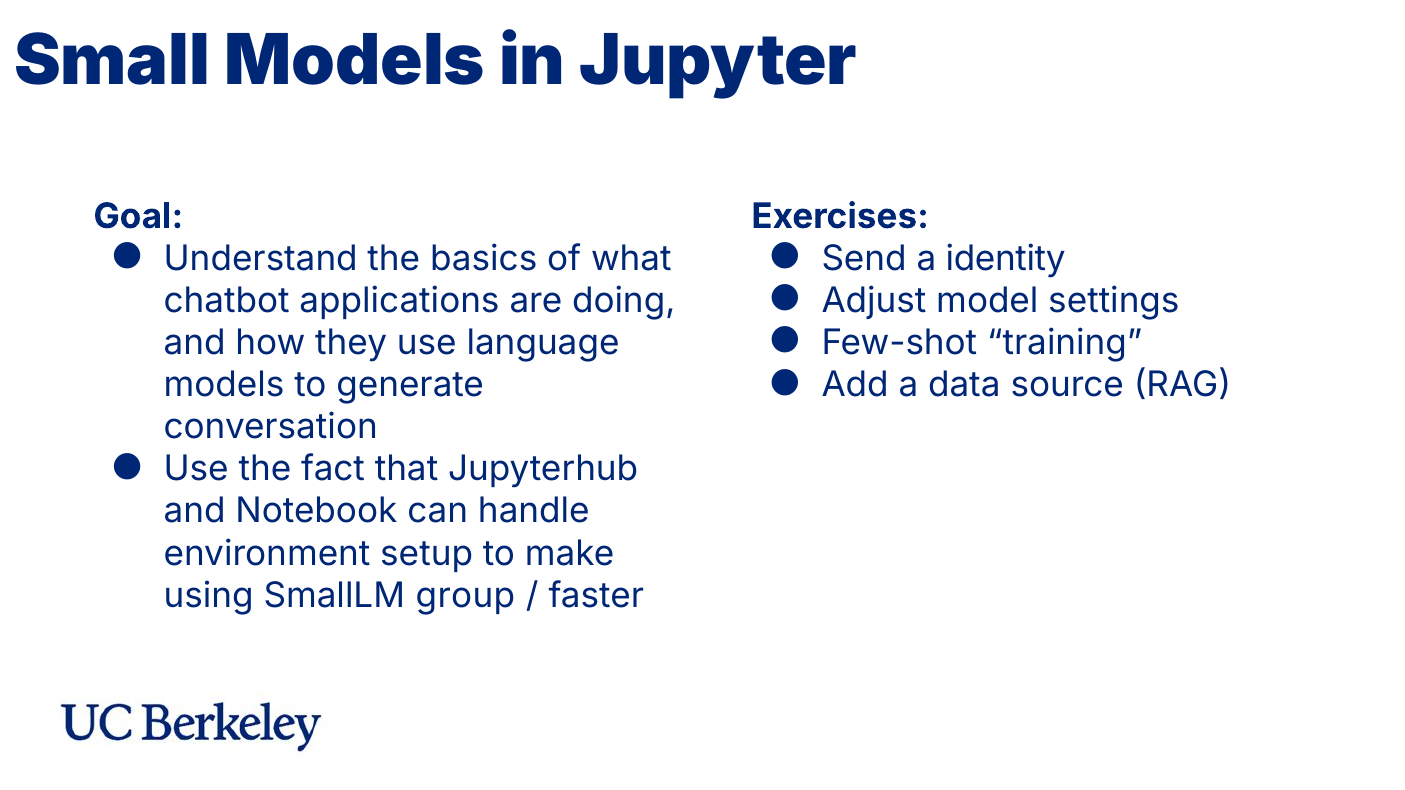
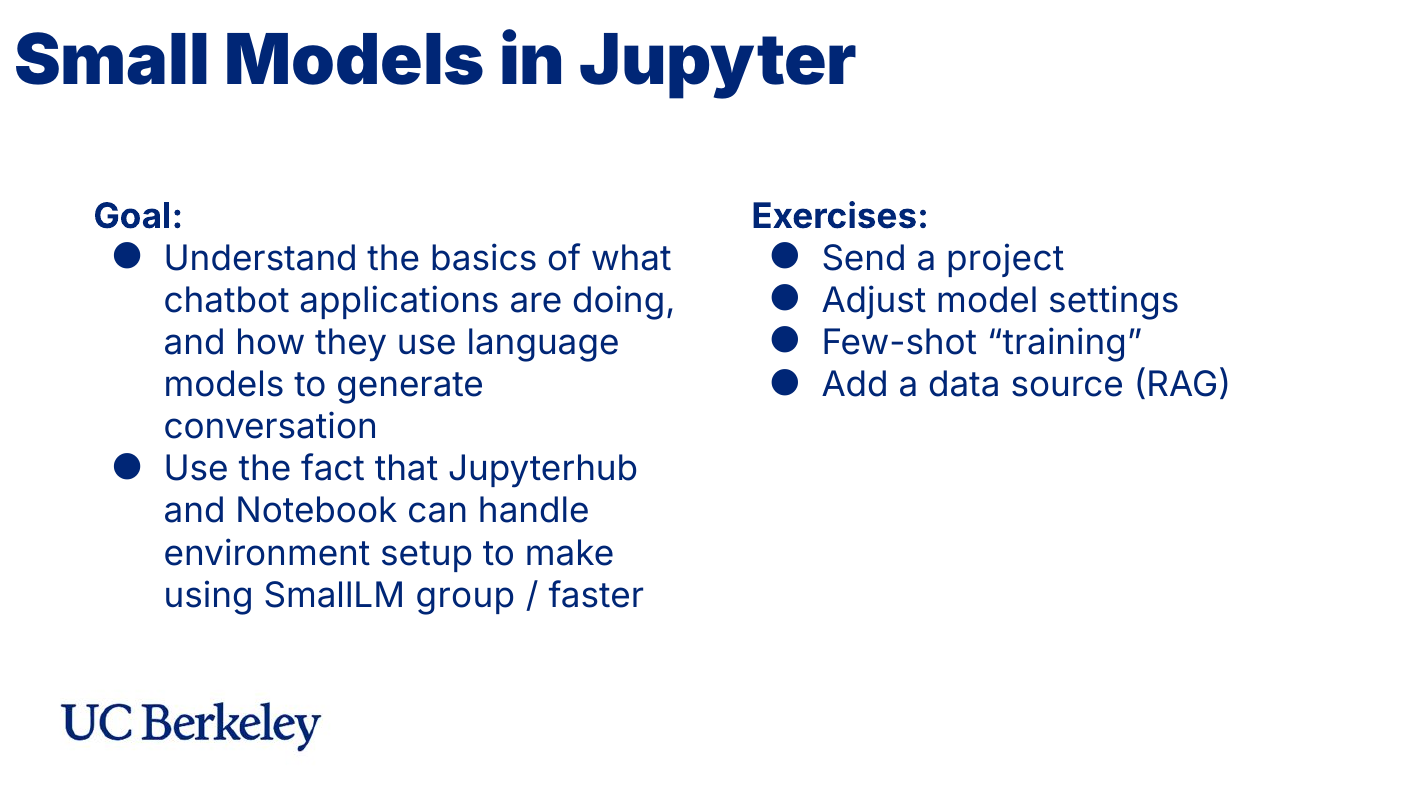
identity: identity -> project
